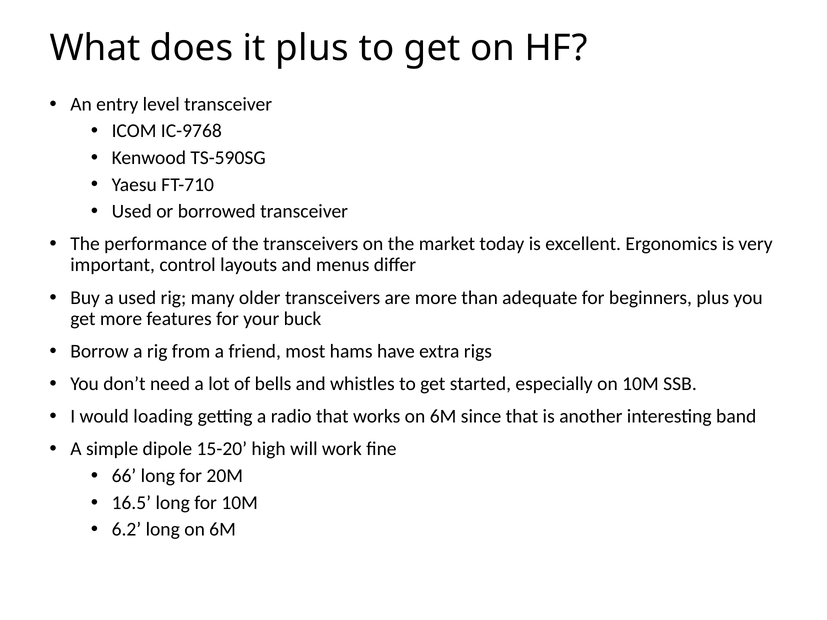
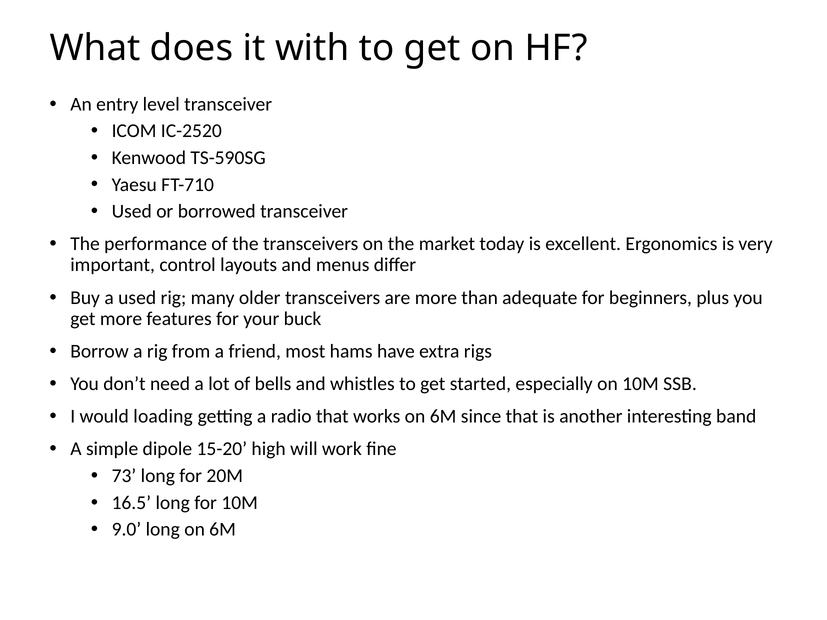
it plus: plus -> with
IC-9768: IC-9768 -> IC-2520
66: 66 -> 73
6.2: 6.2 -> 9.0
